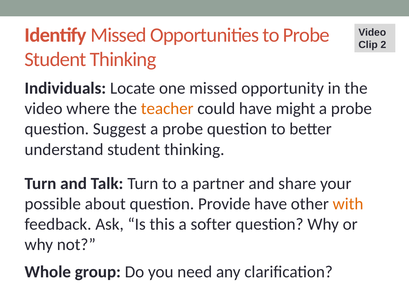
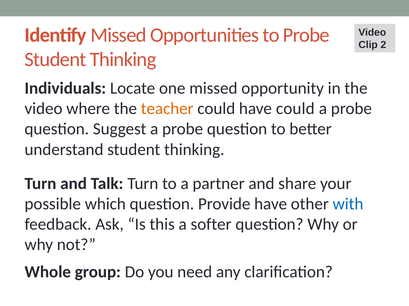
have might: might -> could
about: about -> which
with colour: orange -> blue
